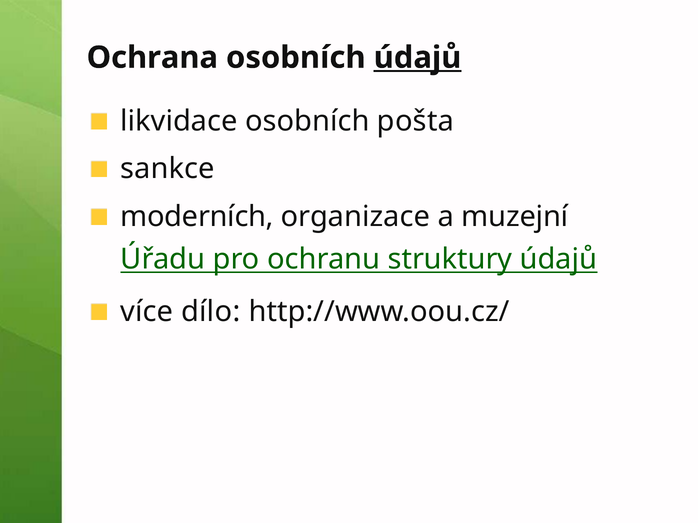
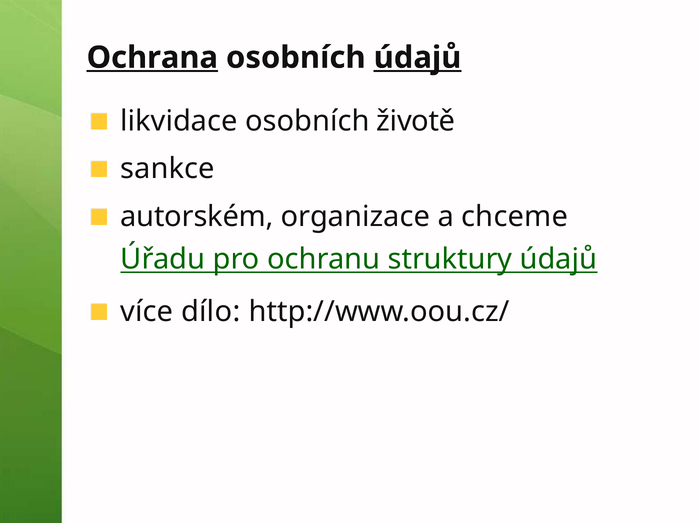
Ochrana underline: none -> present
pošta: pošta -> životě
moderních: moderních -> autorském
muzejní: muzejní -> chceme
